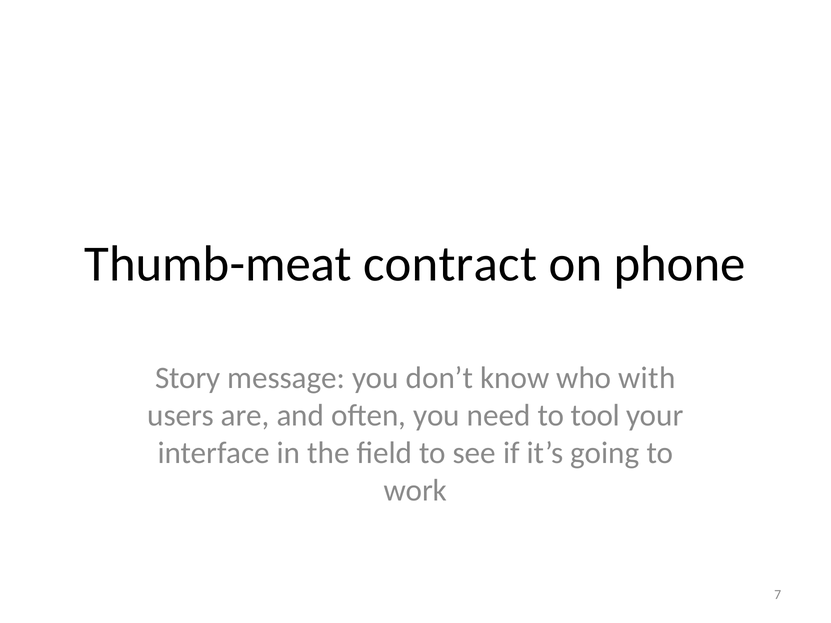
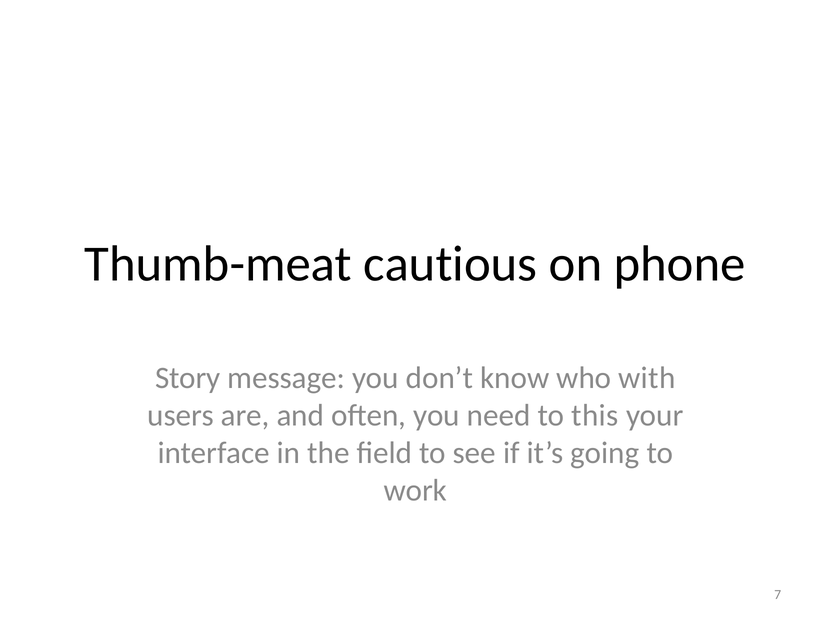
contract: contract -> cautious
tool: tool -> this
